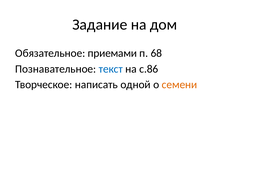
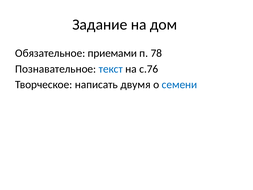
68: 68 -> 78
с.86: с.86 -> с.76
одной: одной -> двумя
семени colour: orange -> blue
